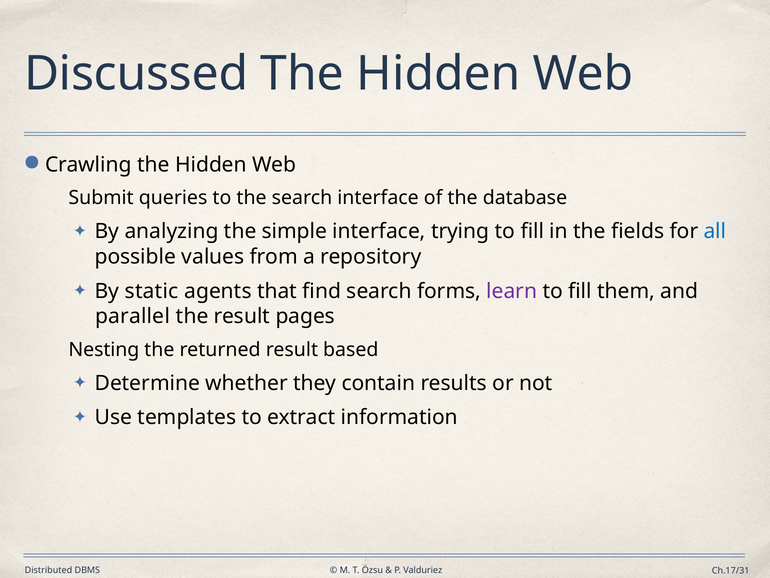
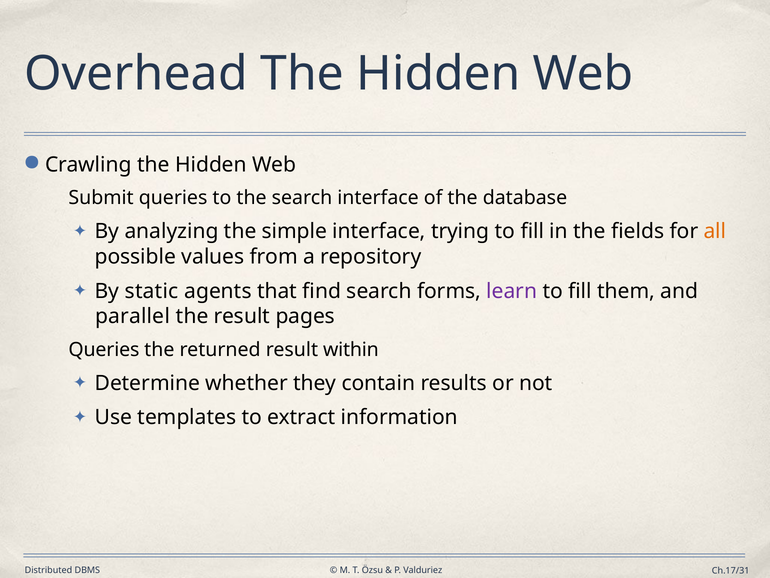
Discussed: Discussed -> Overhead
all colour: blue -> orange
Nesting at (104, 349): Nesting -> Queries
based: based -> within
